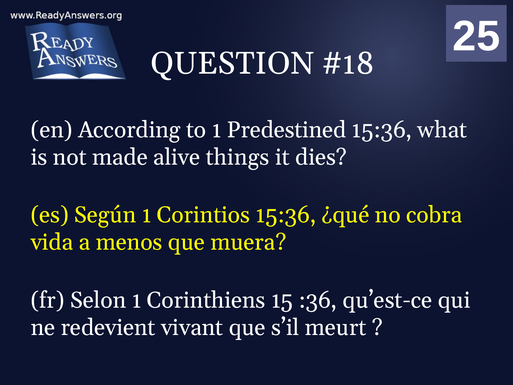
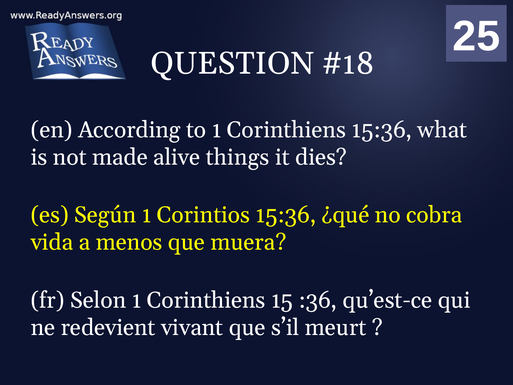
to 1 Predestined: Predestined -> Corinthiens
